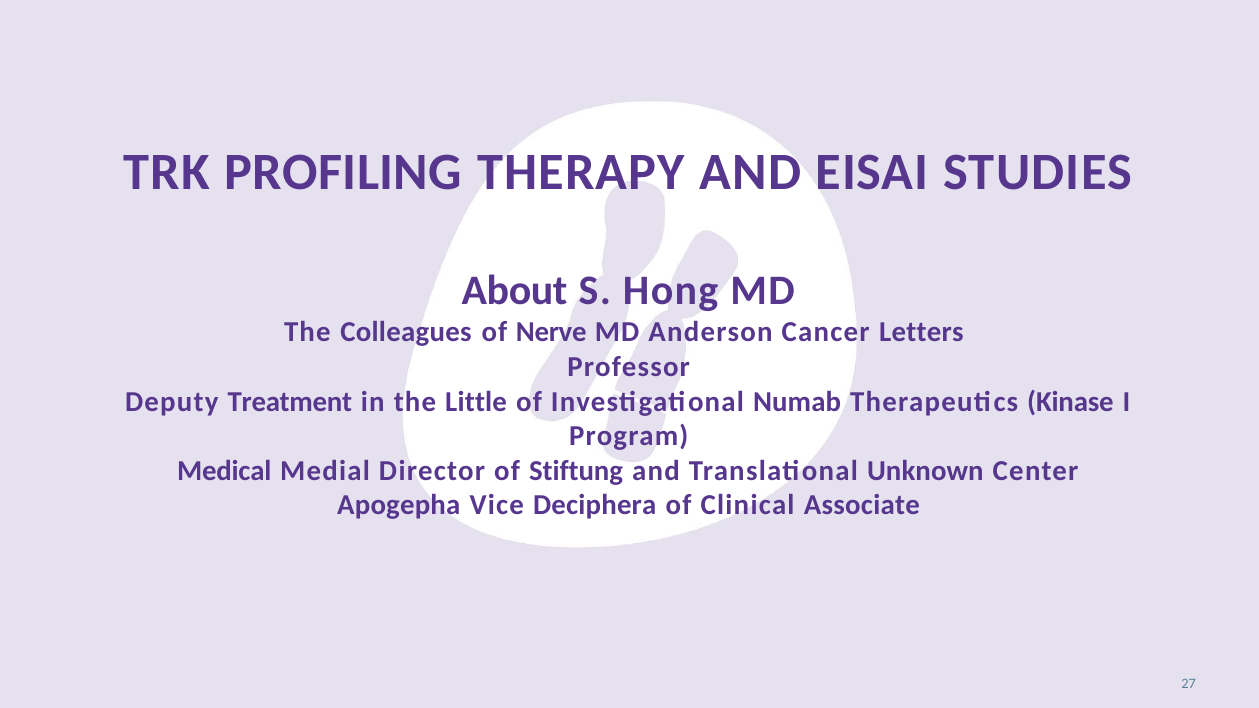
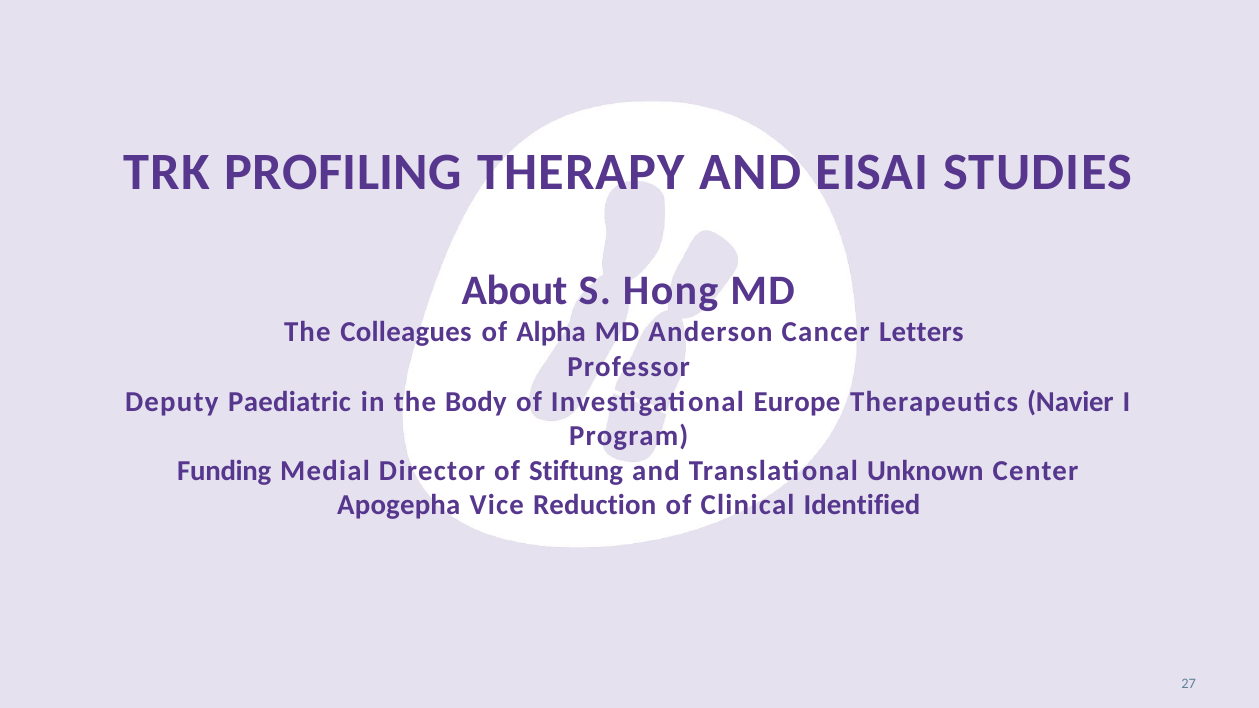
Nerve: Nerve -> Alpha
Treatment: Treatment -> Paediatric
Little: Little -> Body
Numab: Numab -> Europe
Kinase: Kinase -> Navier
Medical: Medical -> Funding
Deciphera: Deciphera -> Reduction
Associate: Associate -> Identified
